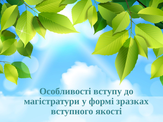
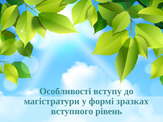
якості: якості -> рівень
